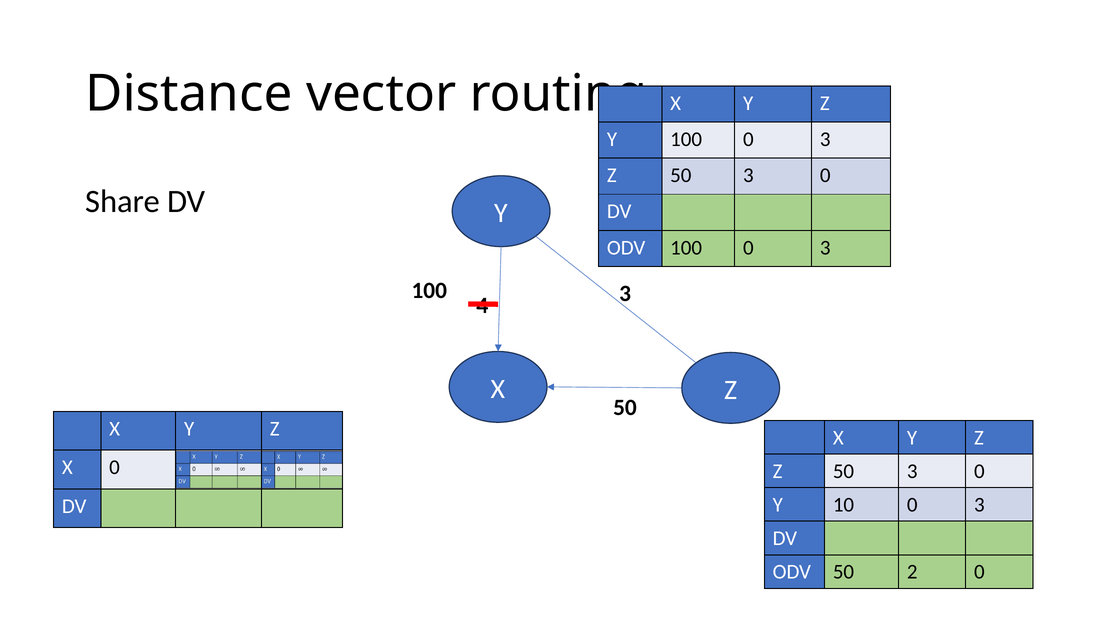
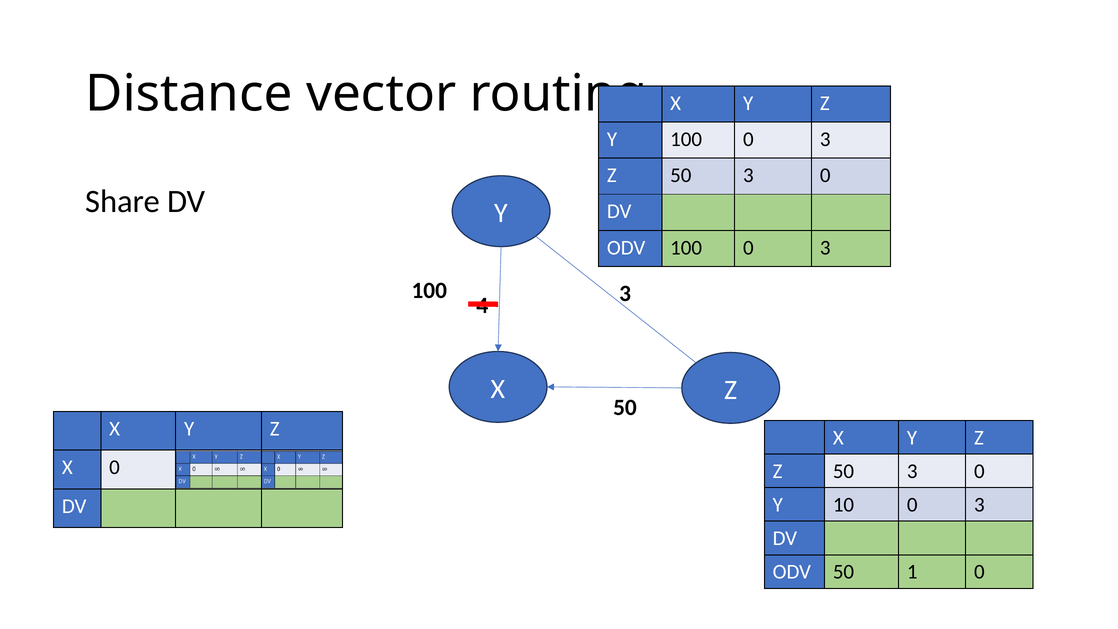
2: 2 -> 1
